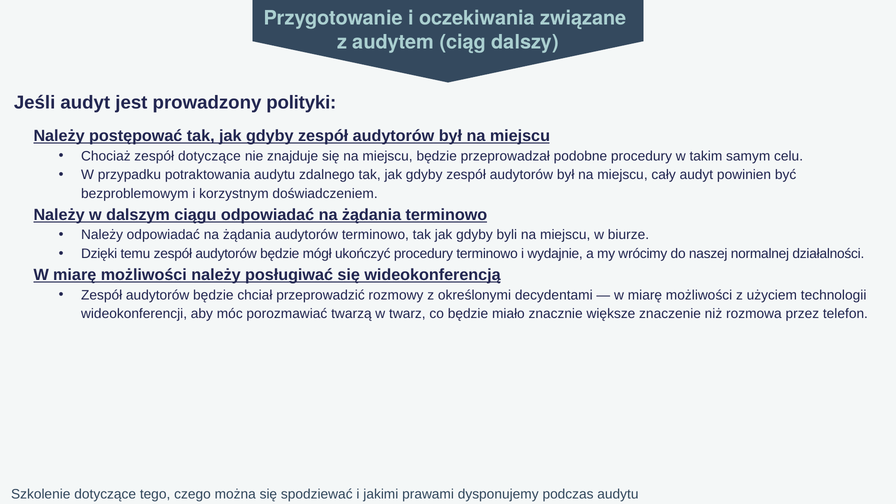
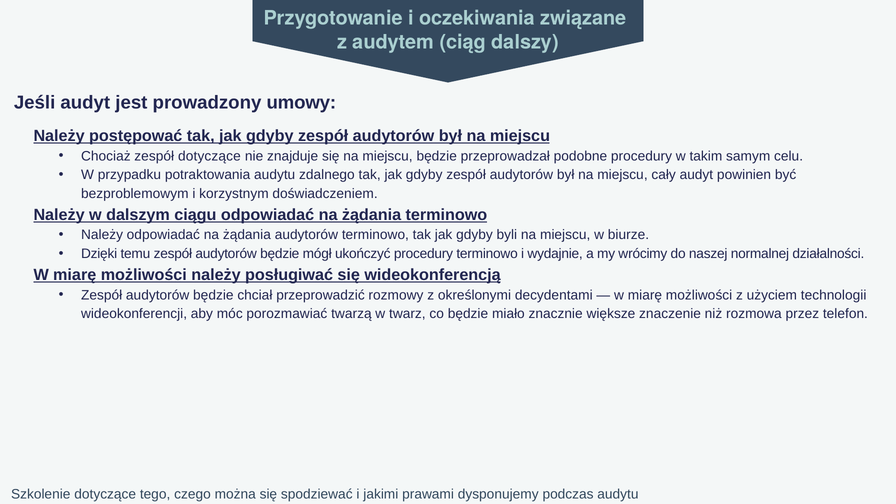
polityki: polityki -> umowy
